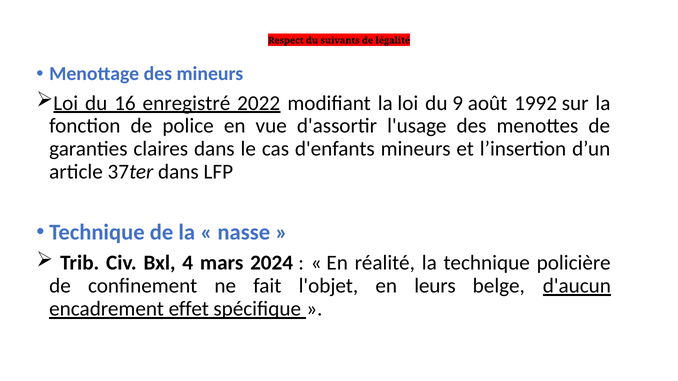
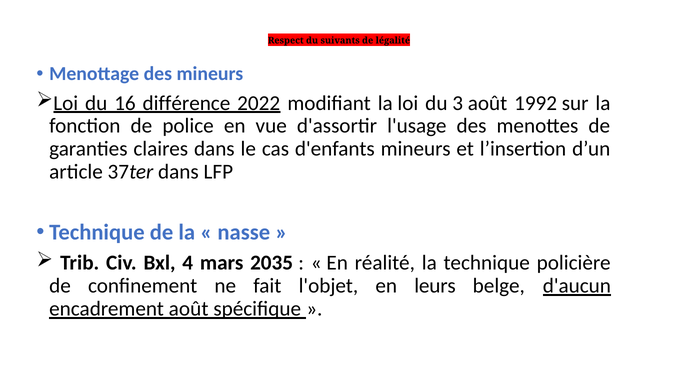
enregistré: enregistré -> différence
9: 9 -> 3
2024: 2024 -> 2035
encadrement effet: effet -> août
